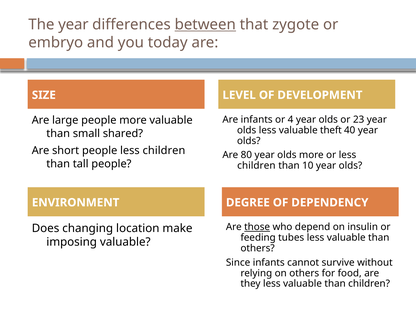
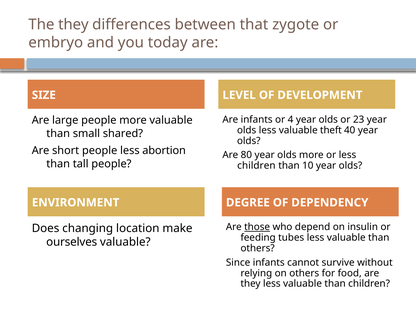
The year: year -> they
between underline: present -> none
people less children: children -> abortion
imposing: imposing -> ourselves
